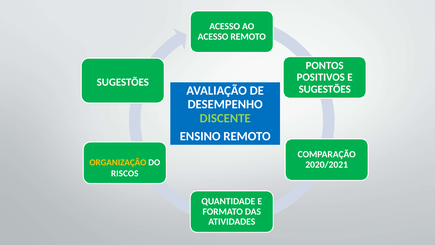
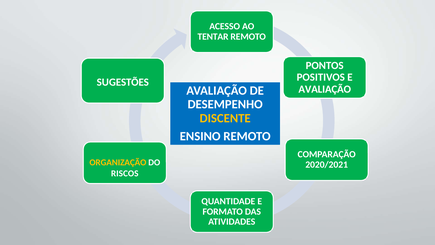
ACESSO at (213, 37): ACESSO -> TENTAR
SUGESTÕES at (325, 89): SUGESTÕES -> AVALIAÇÃO
DISCENTE colour: light green -> yellow
